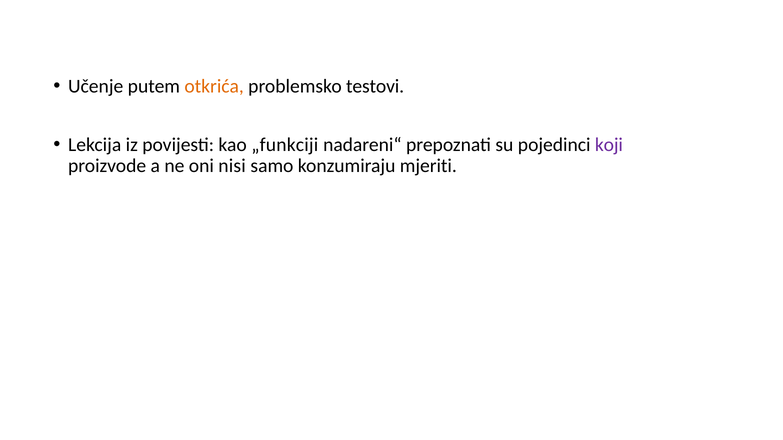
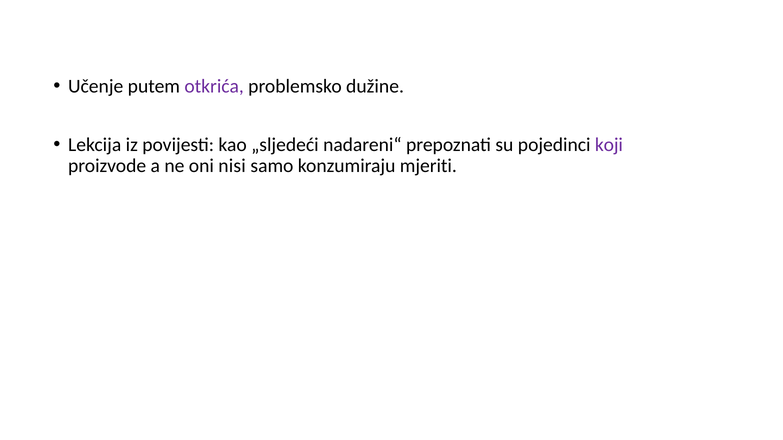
otkrića colour: orange -> purple
testovi: testovi -> dužine
„funkciji: „funkciji -> „sljedeći
